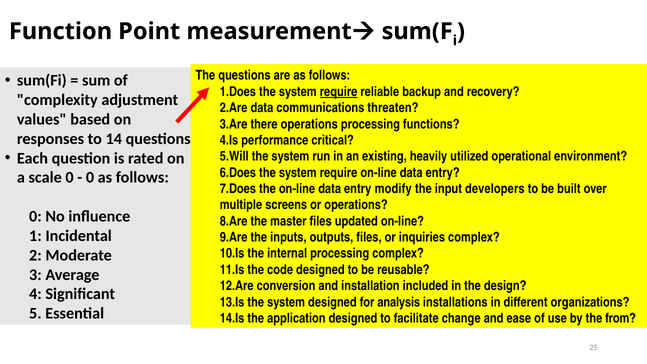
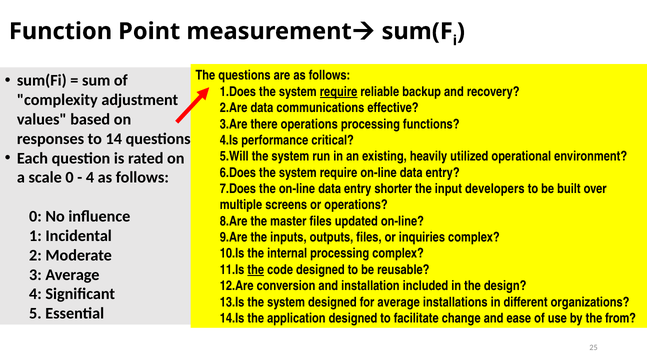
threaten: threaten -> effective
0 at (90, 178): 0 -> 4
modify: modify -> shorter
the at (256, 270) underline: none -> present
for analysis: analysis -> average
